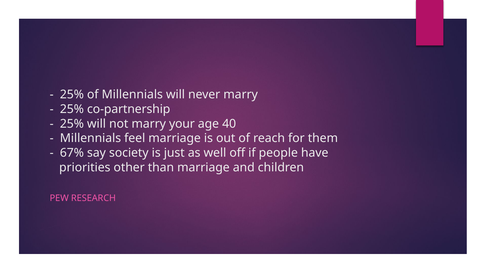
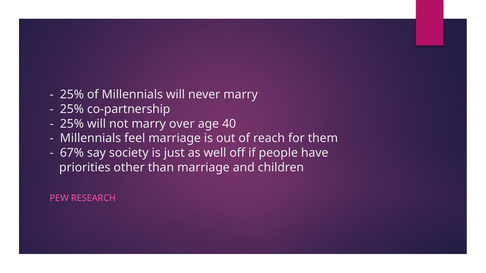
your: your -> over
